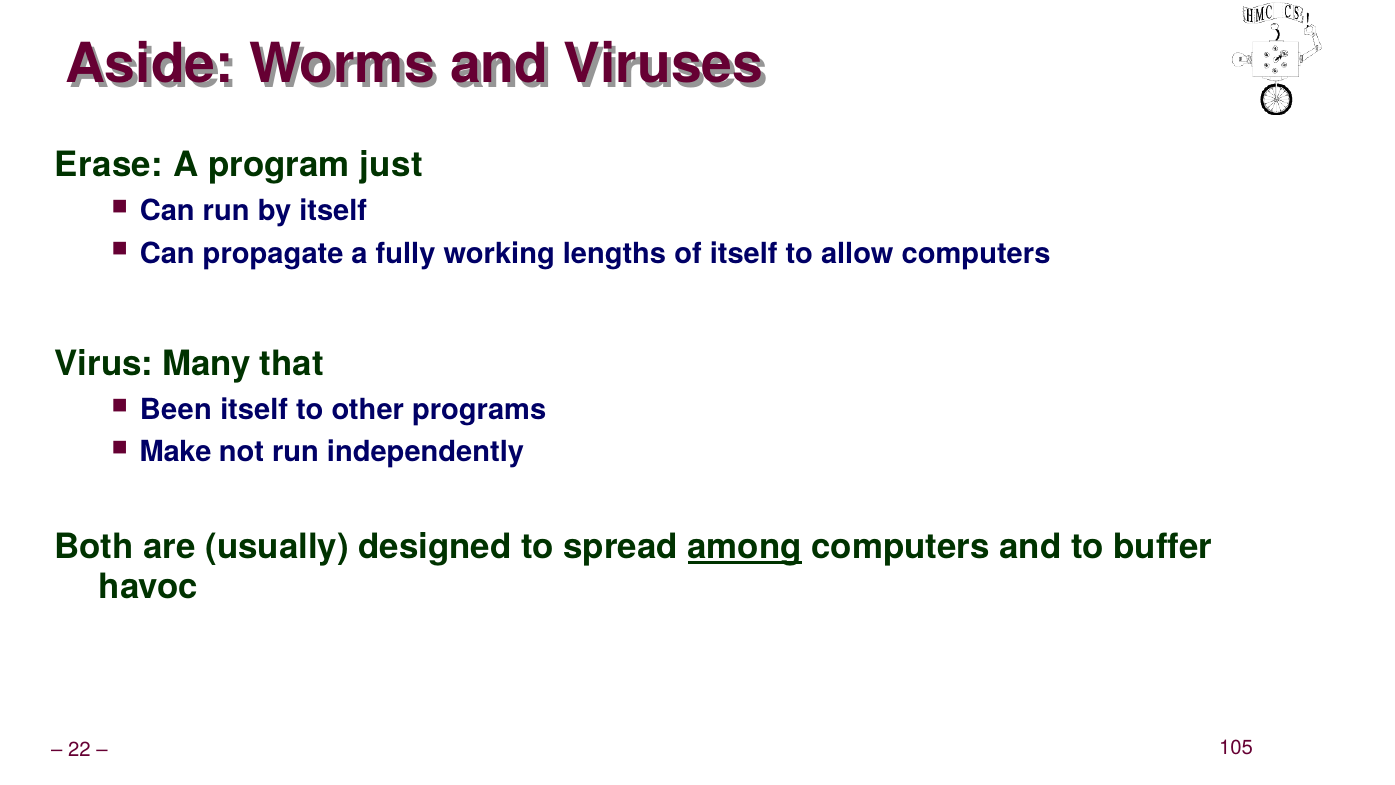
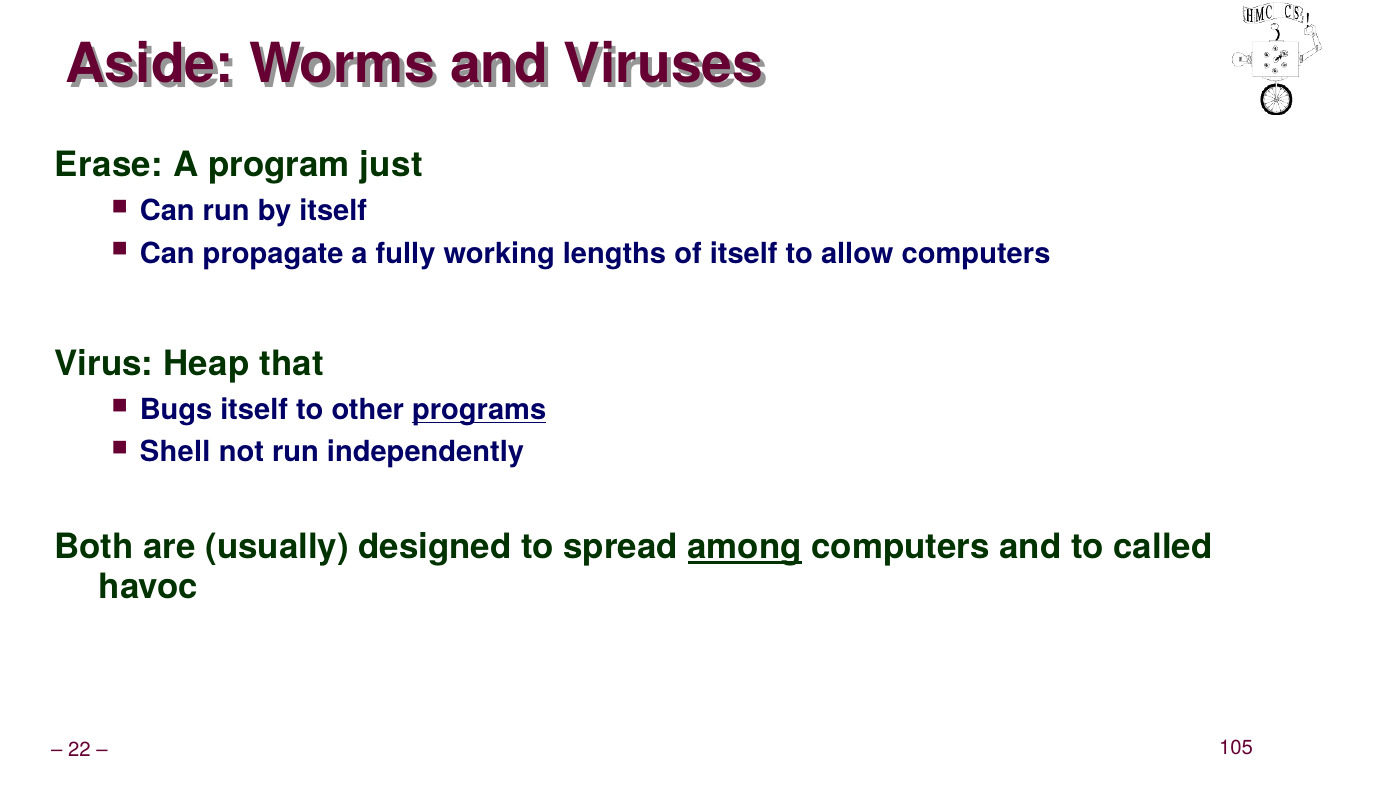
Many: Many -> Heap
Been: Been -> Bugs
programs underline: none -> present
Make: Make -> Shell
buffer: buffer -> called
